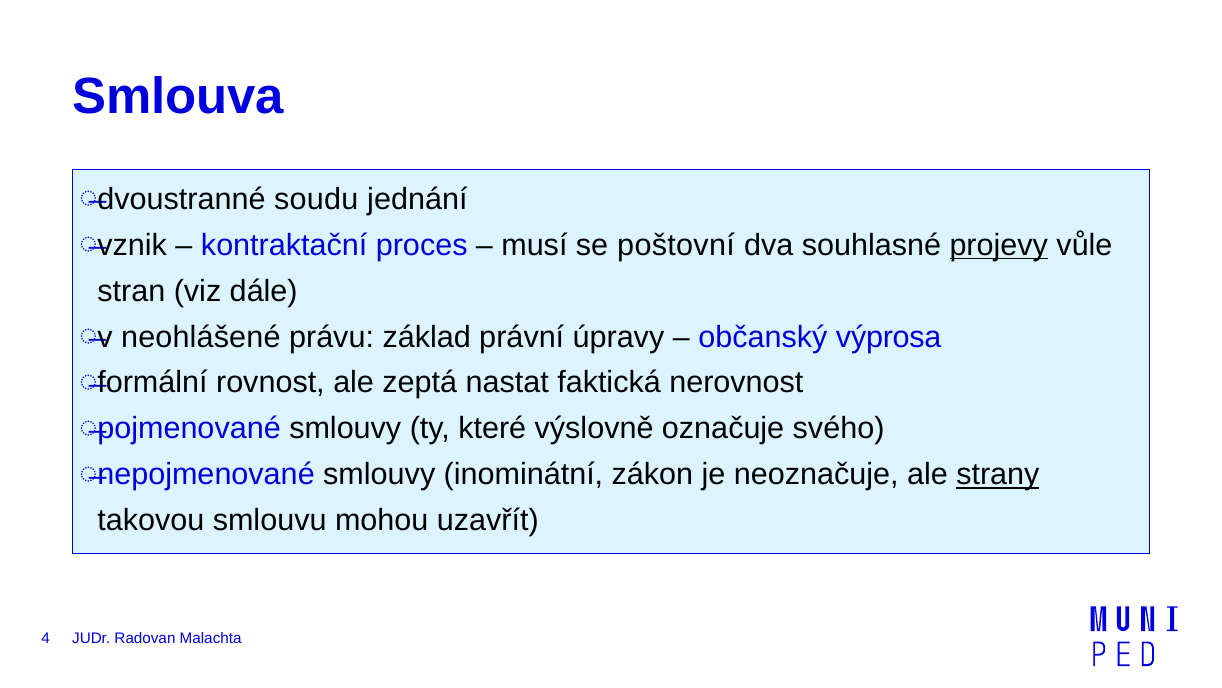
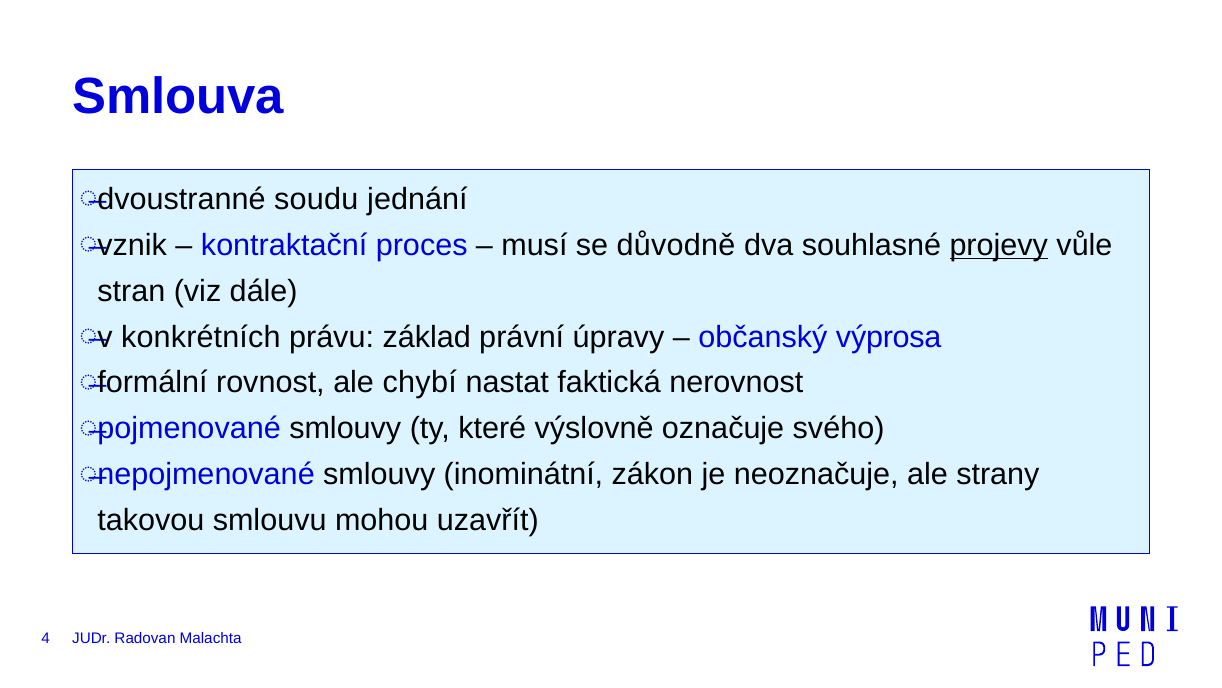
poštovní: poštovní -> důvodně
neohlášené: neohlášené -> konkrétních
zeptá: zeptá -> chybí
strany underline: present -> none
